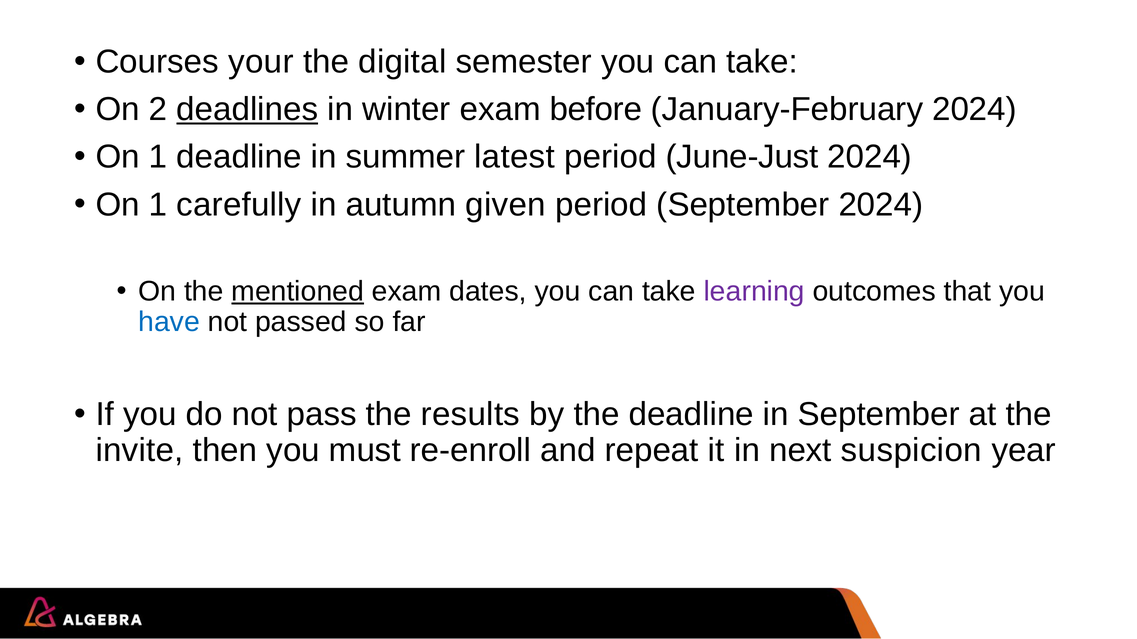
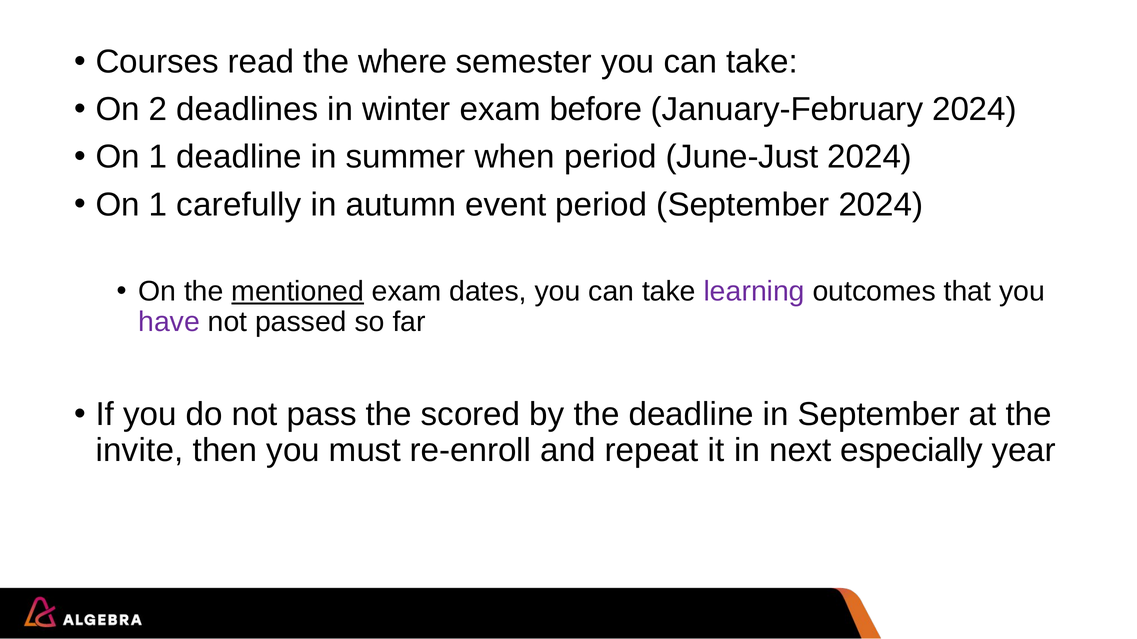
your: your -> read
digital: digital -> where
deadlines underline: present -> none
latest: latest -> when
given: given -> event
have colour: blue -> purple
results: results -> scored
suspicion: suspicion -> especially
